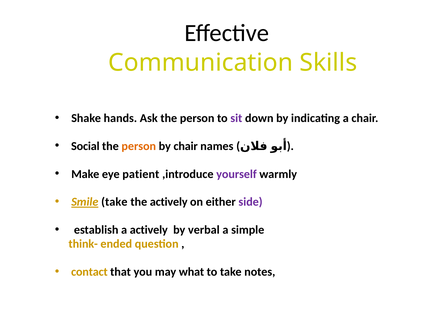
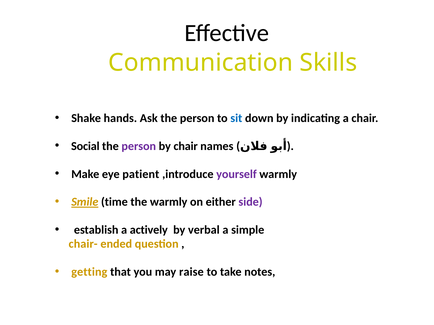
sit colour: purple -> blue
person at (139, 146) colour: orange -> purple
Smile take: take -> time
the actively: actively -> warmly
think-: think- -> chair-
contact: contact -> getting
what: what -> raise
